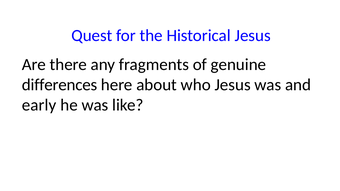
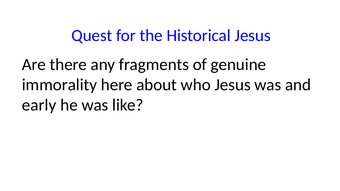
differences: differences -> immorality
